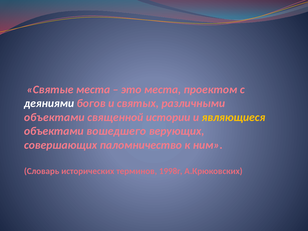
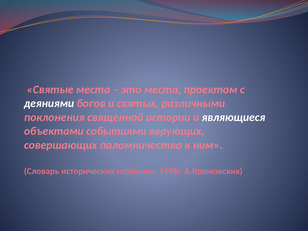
объектами at (54, 117): объектами -> поклонения
являющиеся colour: yellow -> white
вошедшего: вошедшего -> событиями
